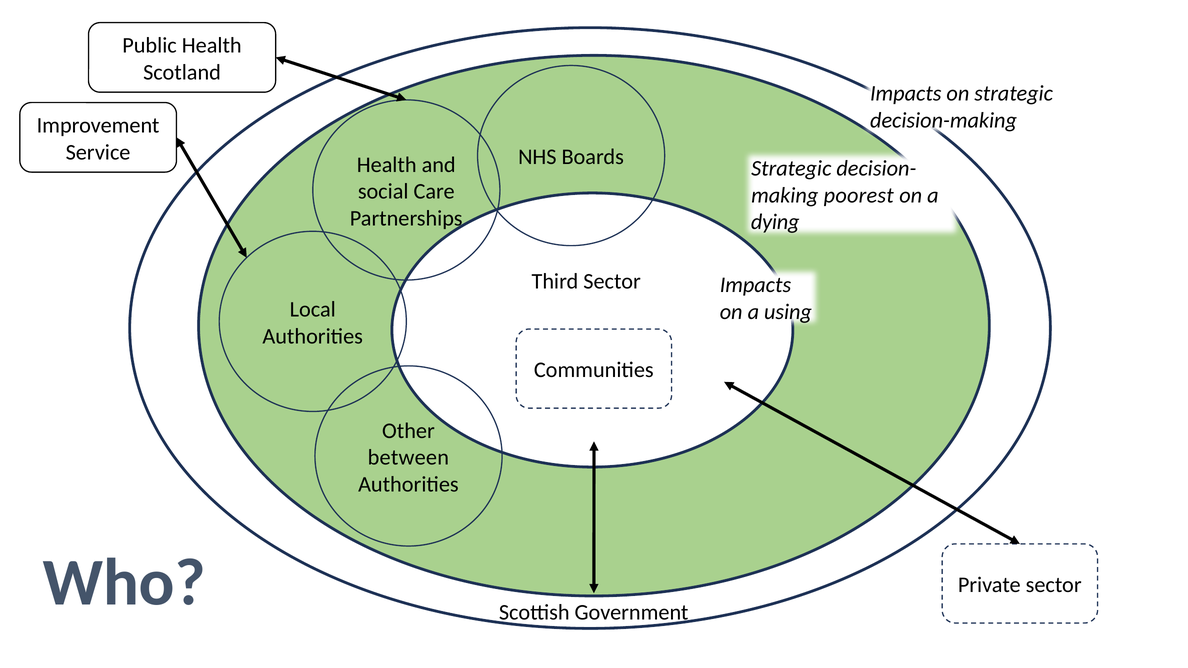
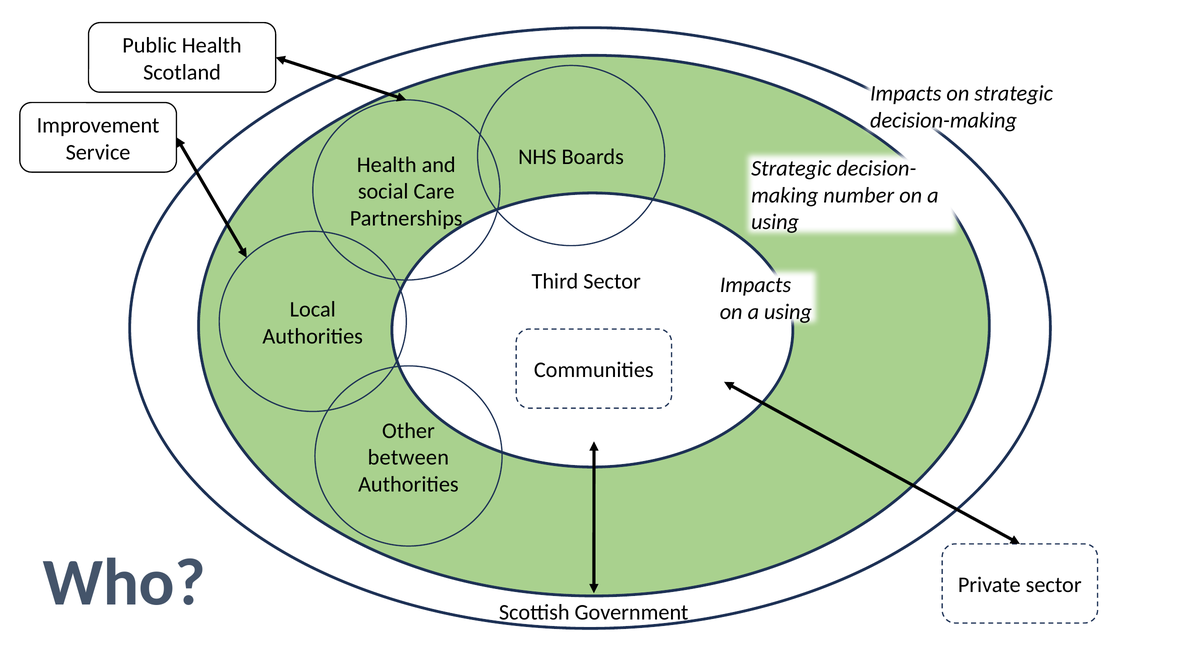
poorest: poorest -> number
dying at (775, 222): dying -> using
